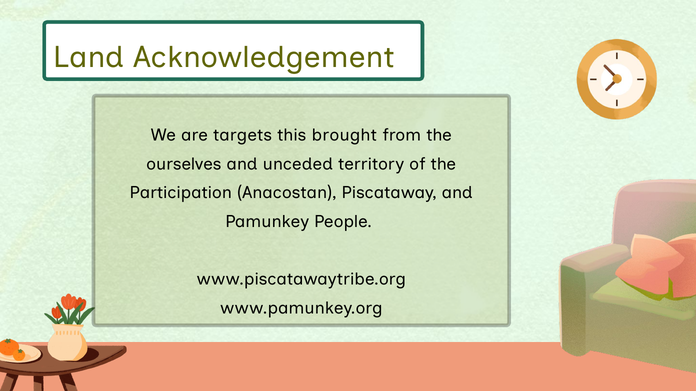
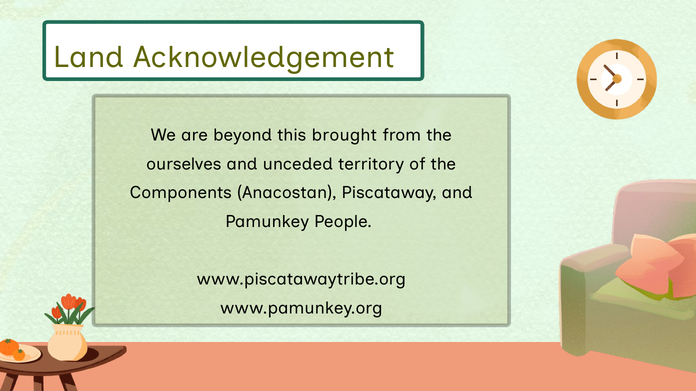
targets: targets -> beyond
Participation: Participation -> Components
